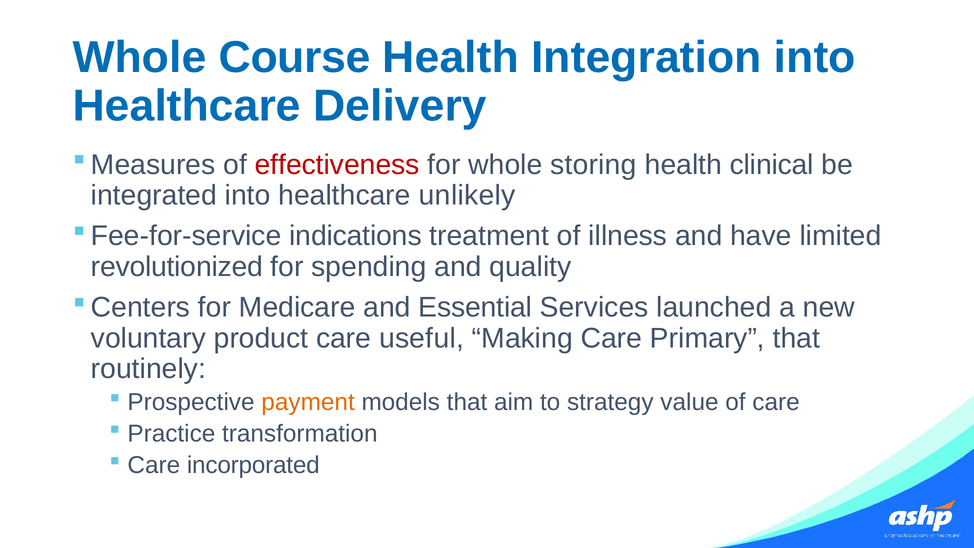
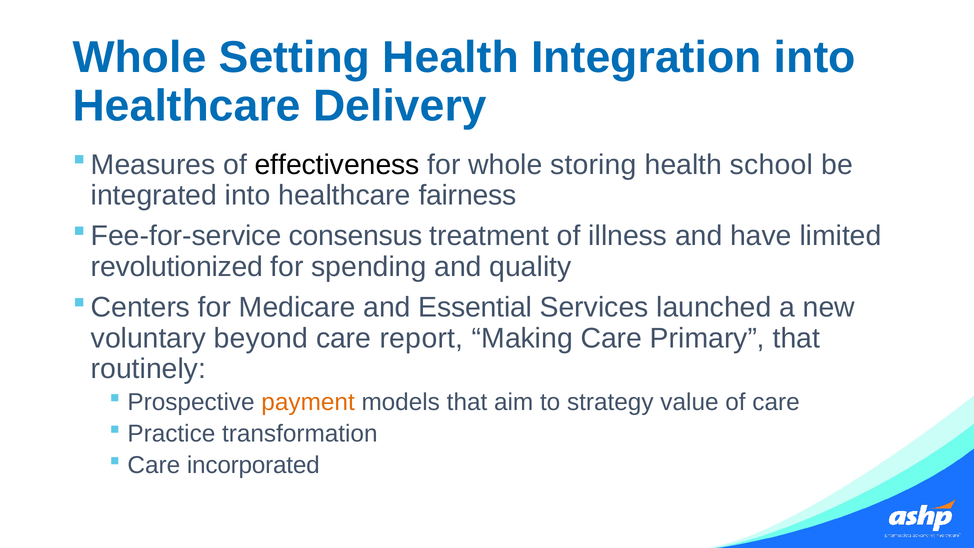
Course: Course -> Setting
effectiveness colour: red -> black
clinical: clinical -> school
unlikely: unlikely -> fairness
indications: indications -> consensus
product: product -> beyond
useful: useful -> report
